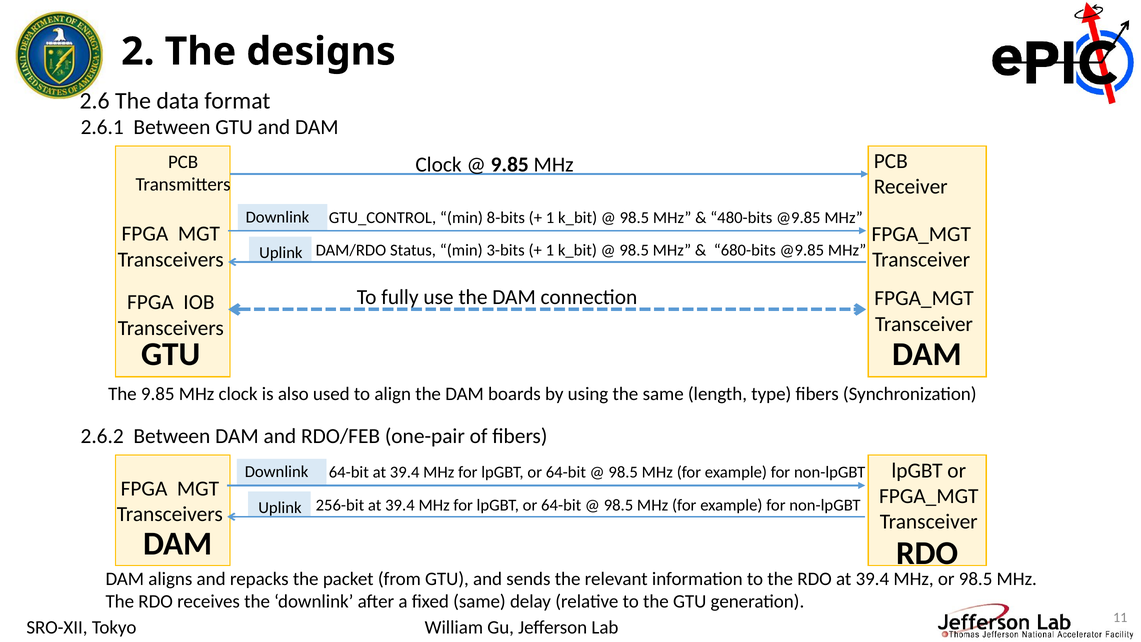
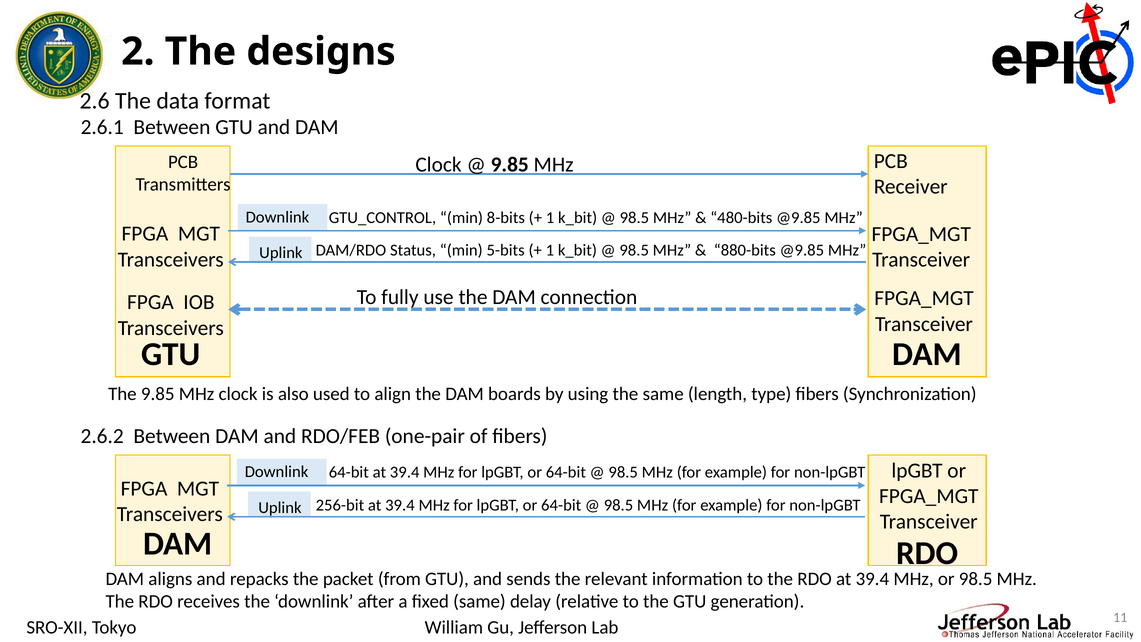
3-bits: 3-bits -> 5-bits
680-bits: 680-bits -> 880-bits
